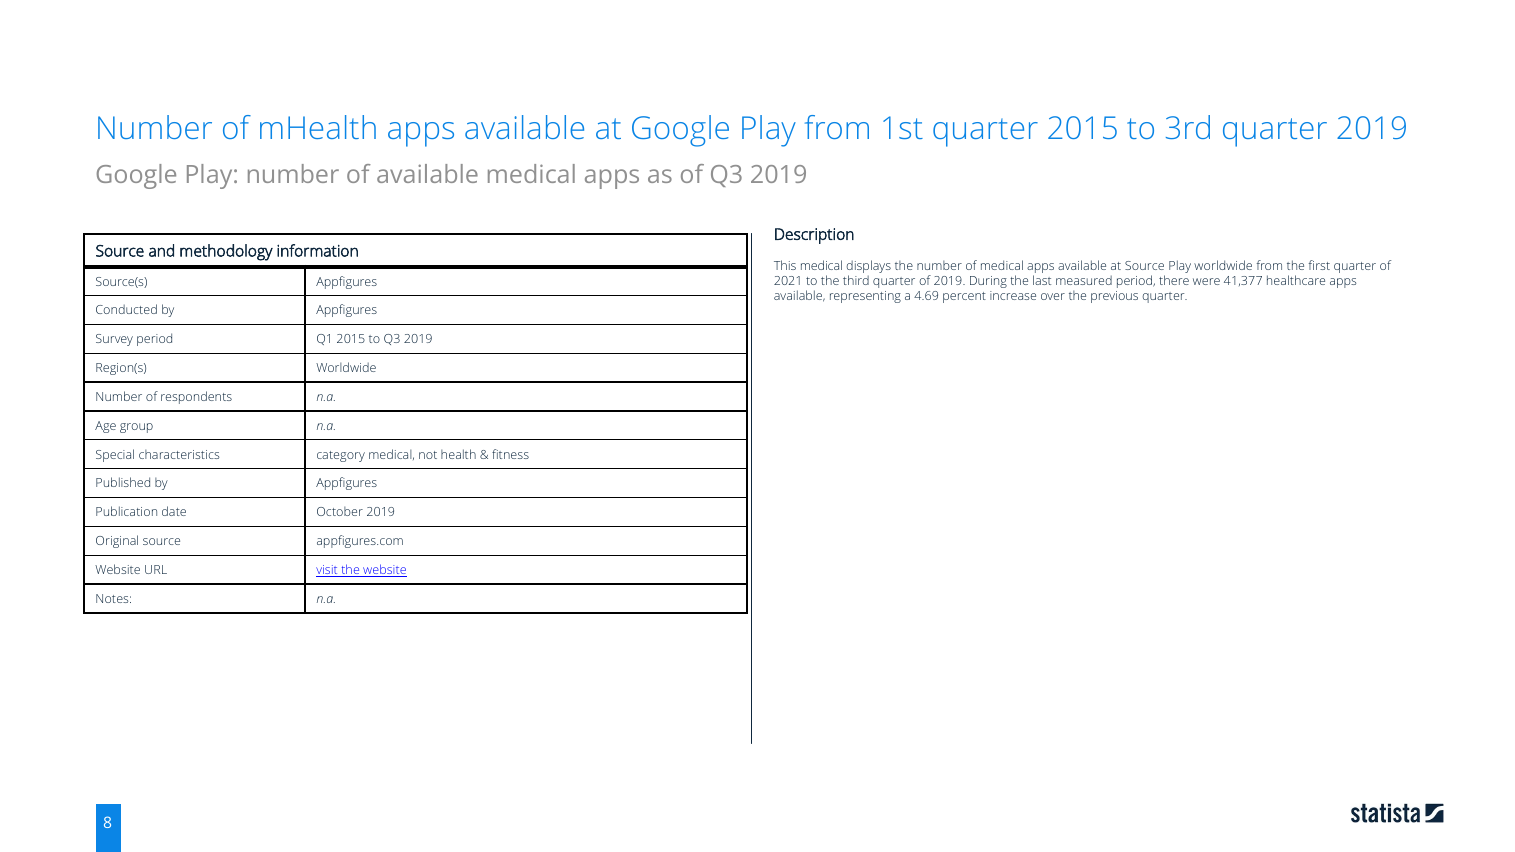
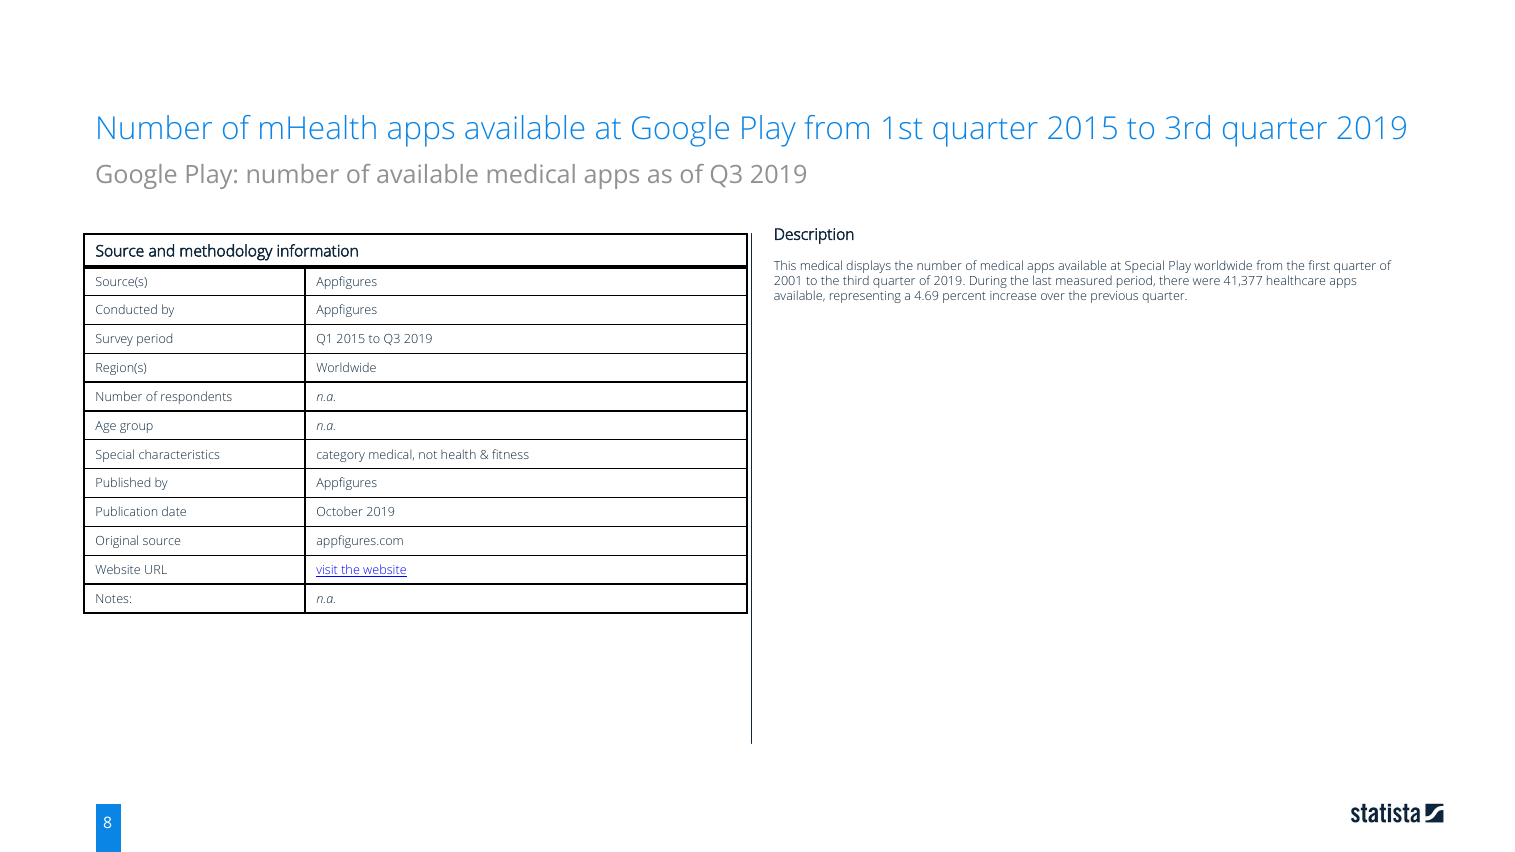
at Source: Source -> Special
2021: 2021 -> 2001
